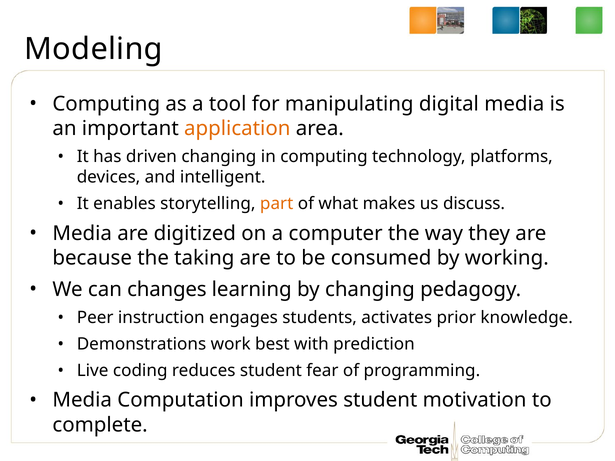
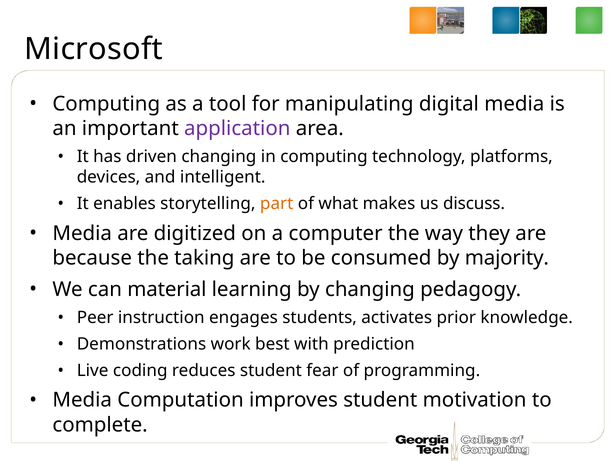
Modeling: Modeling -> Microsoft
application colour: orange -> purple
working: working -> majority
changes: changes -> material
